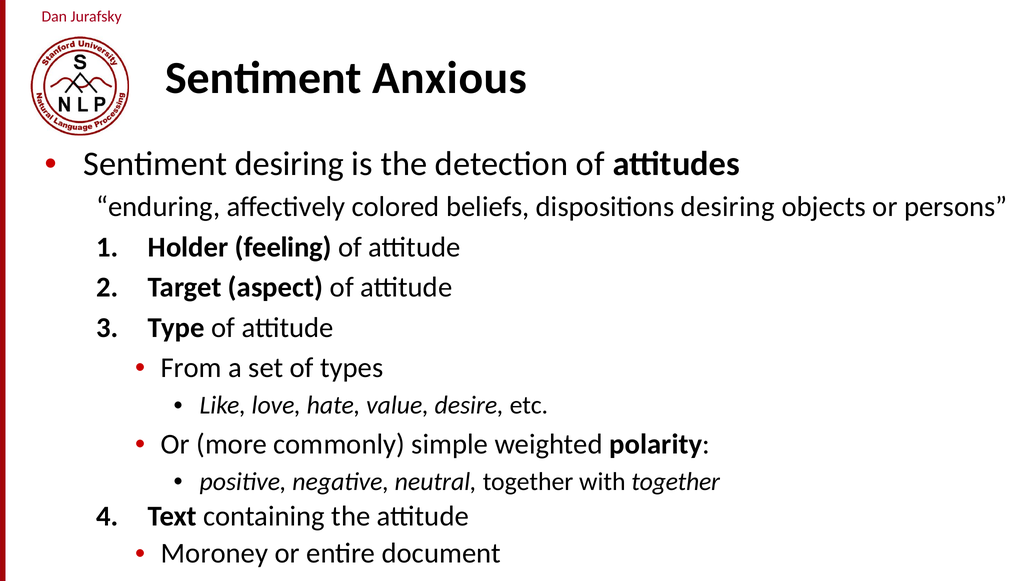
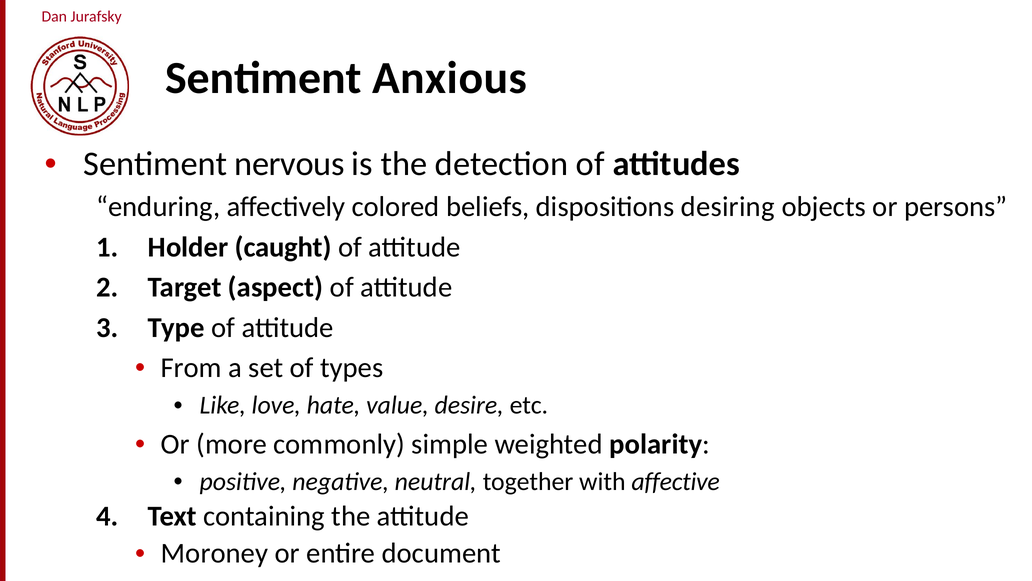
Sentiment desiring: desiring -> nervous
feeling: feeling -> caught
with together: together -> affective
